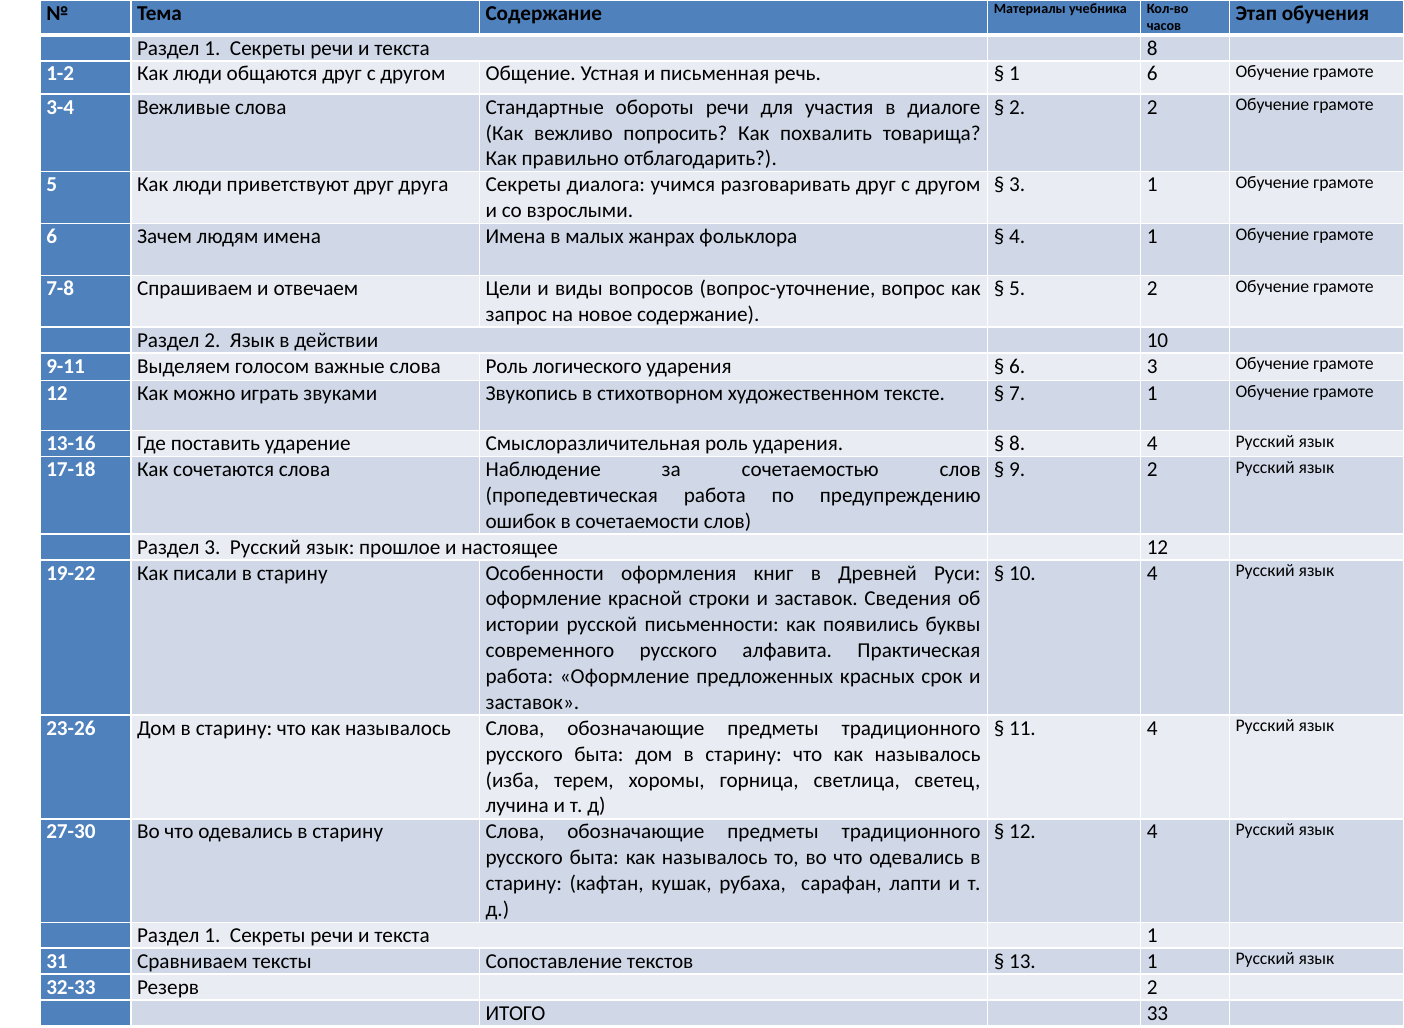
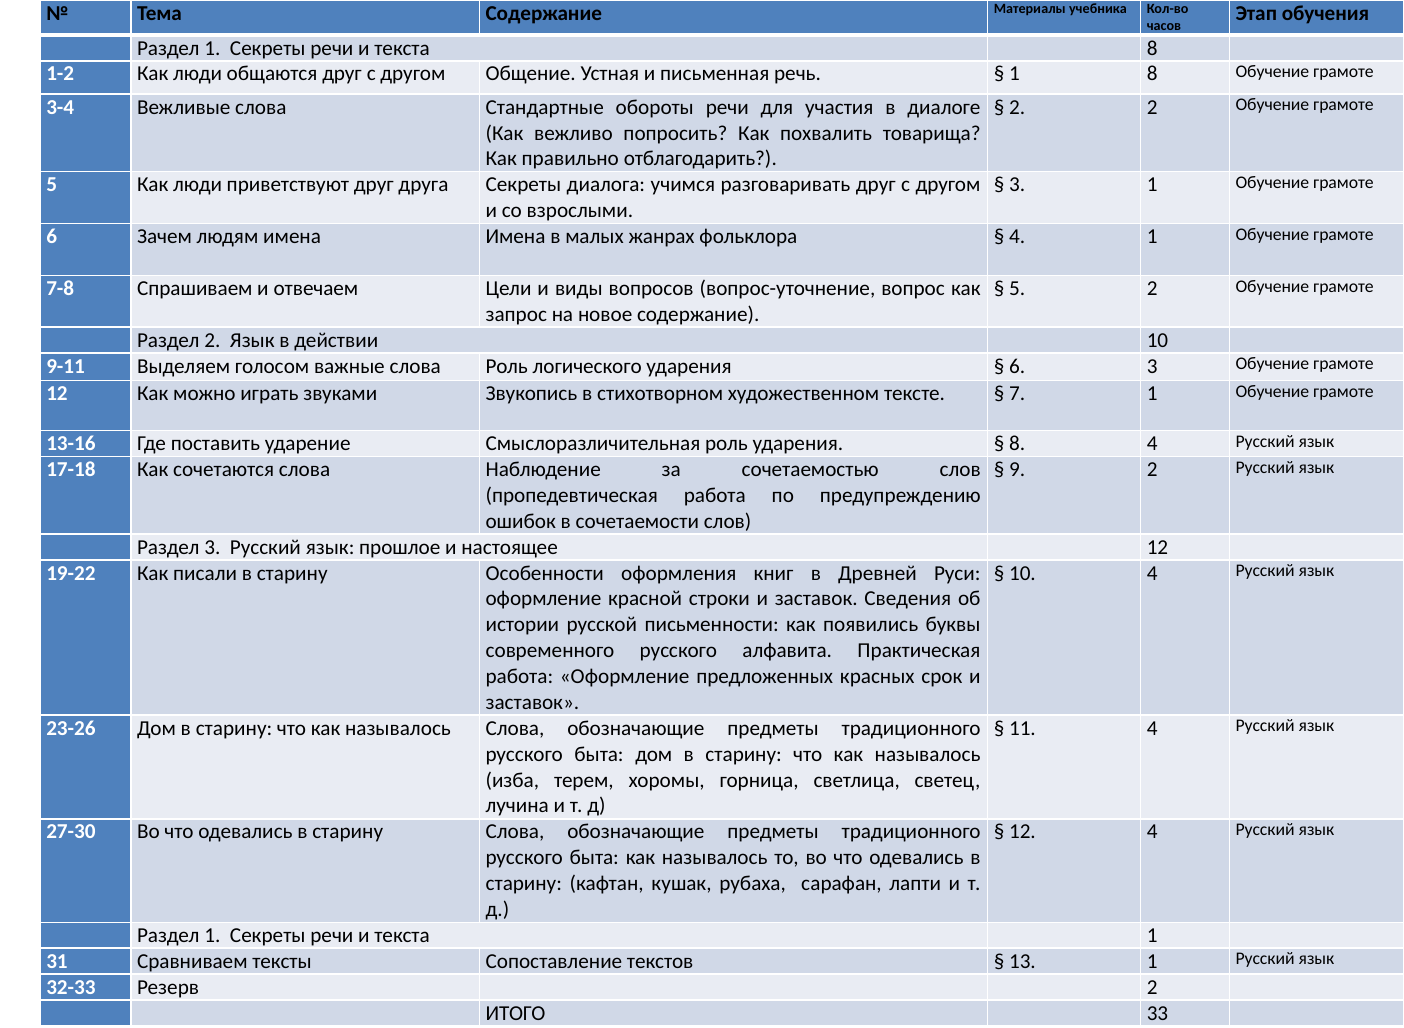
1 6: 6 -> 8
